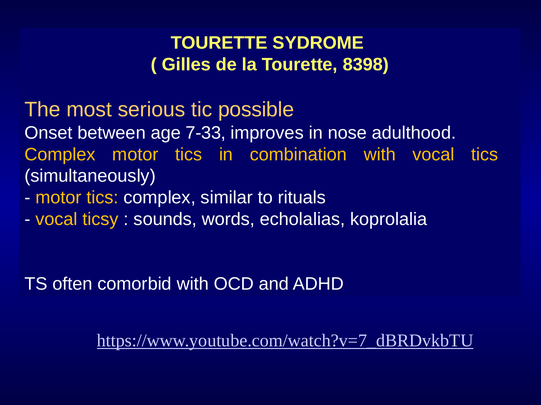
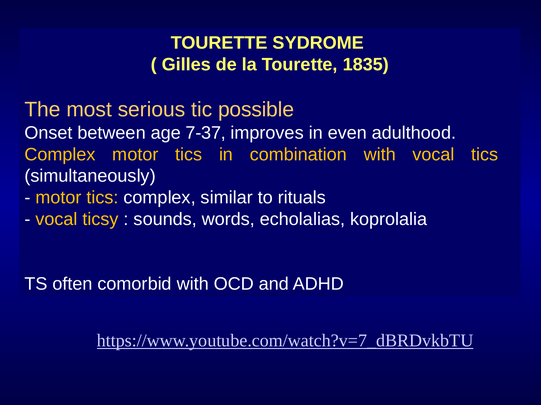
8398: 8398 -> 1835
7-33: 7-33 -> 7-37
nose: nose -> even
